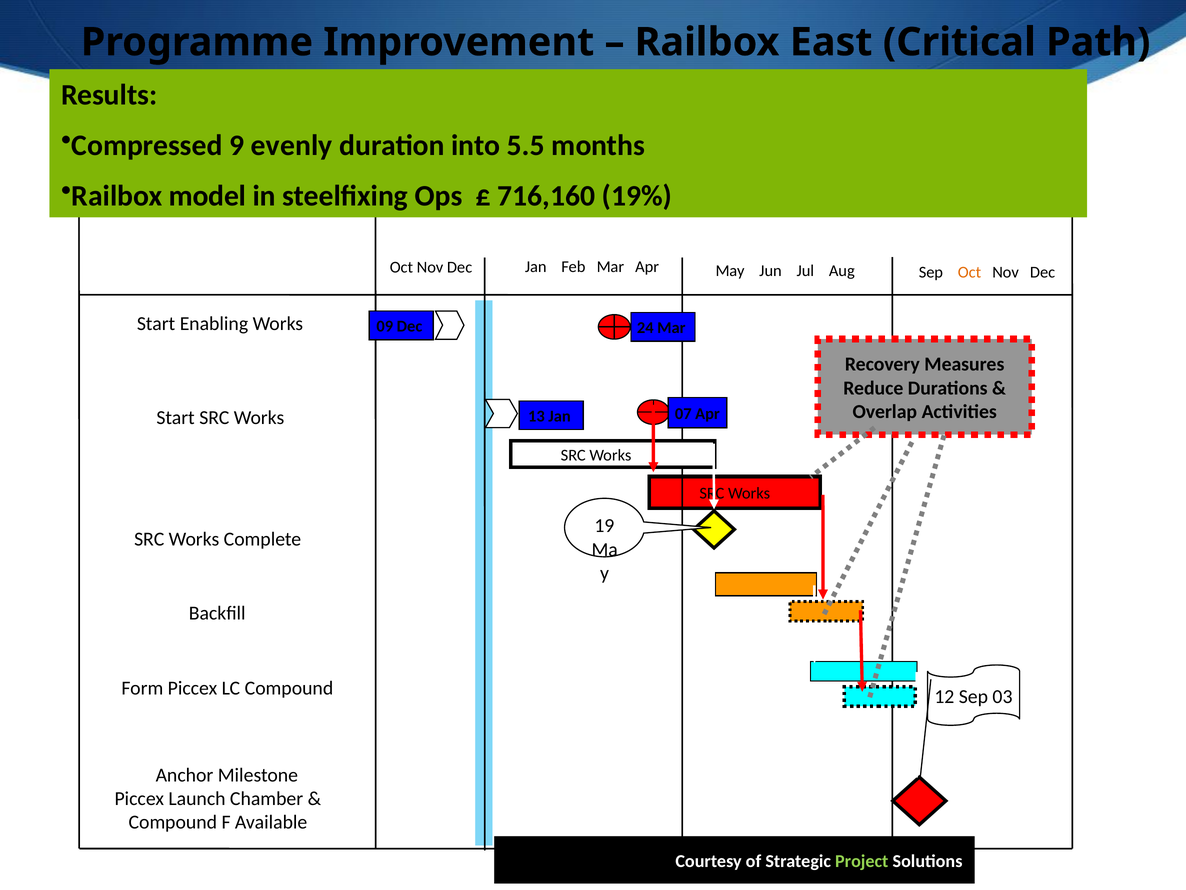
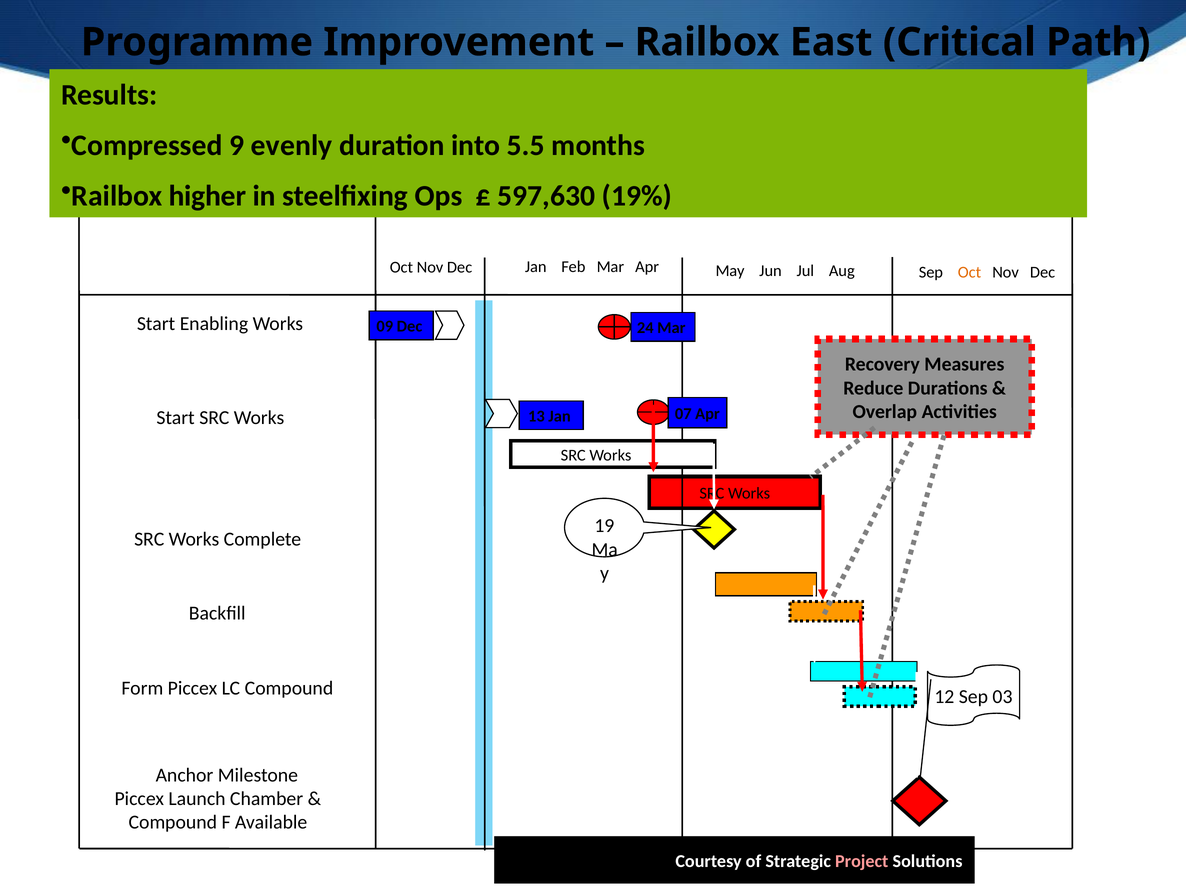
model: model -> higher
716,160: 716,160 -> 597,630
Project colour: light green -> pink
